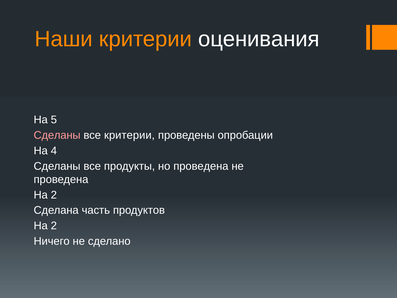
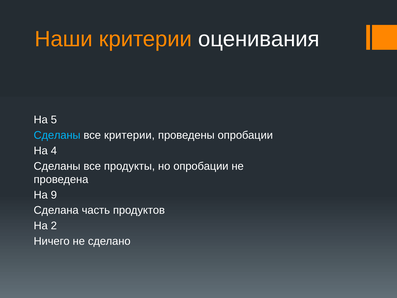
Сделаны at (57, 135) colour: pink -> light blue
но проведена: проведена -> опробации
2 at (54, 195): 2 -> 9
